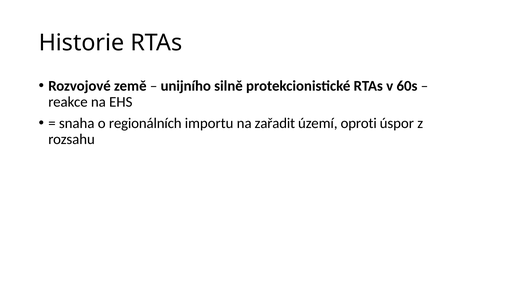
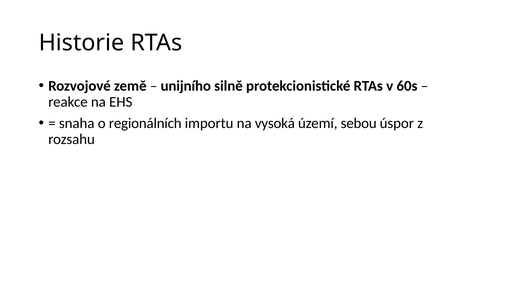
zařadit: zařadit -> vysoká
oproti: oproti -> sebou
